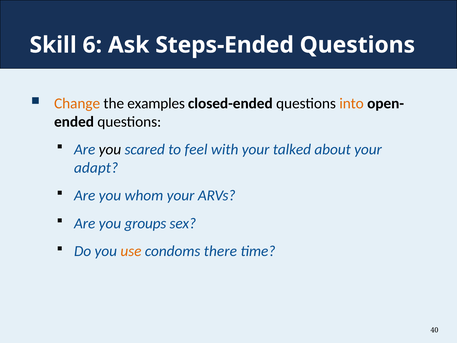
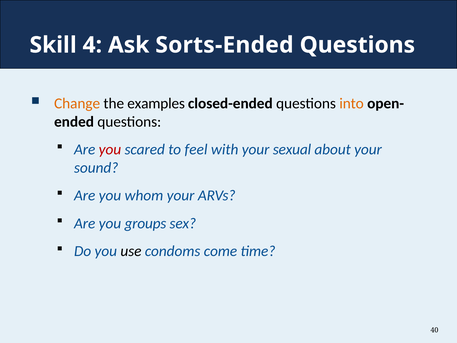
6: 6 -> 4
Steps-Ended: Steps-Ended -> Sorts-Ended
you at (110, 149) colour: black -> red
talked: talked -> sexual
adapt: adapt -> sound
use colour: orange -> black
there: there -> come
